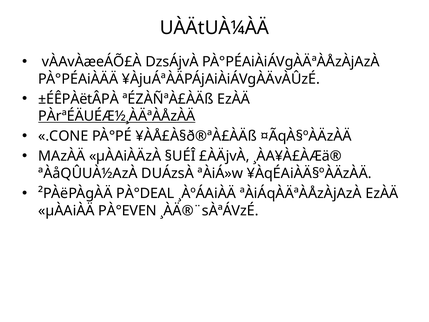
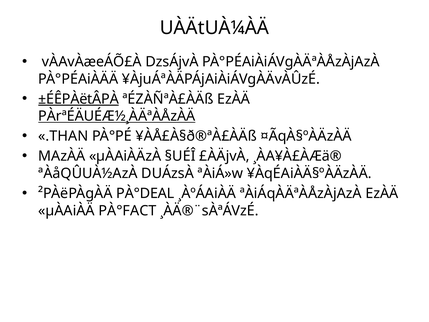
±ÉÊPÀëtÂPÀ underline: none -> present
.CONE: .CONE -> .THAN
PÀ°EVEN: PÀ°EVEN -> PÀ°FACT
